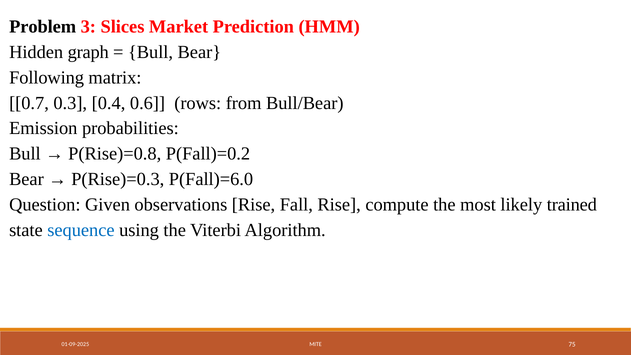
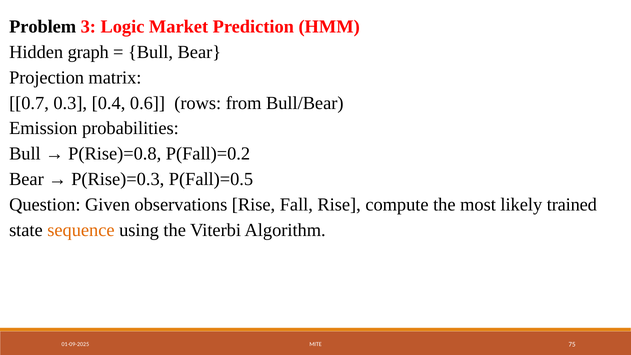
Slices: Slices -> Logic
Following: Following -> Projection
P(Fall)=6.0: P(Fall)=6.0 -> P(Fall)=0.5
sequence colour: blue -> orange
